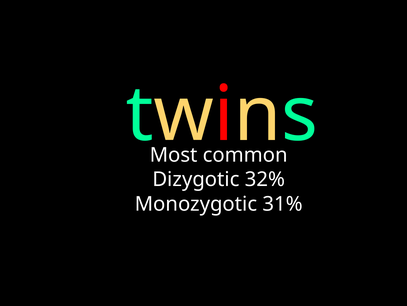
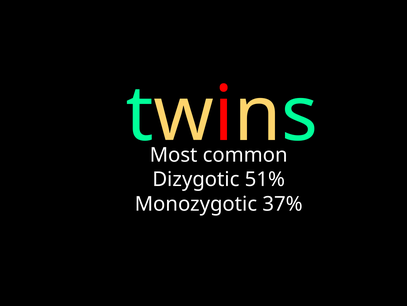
32%: 32% -> 51%
31%: 31% -> 37%
